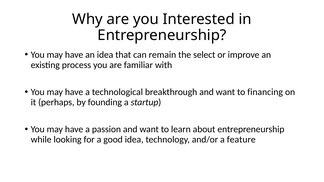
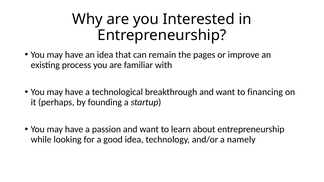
select: select -> pages
feature: feature -> namely
